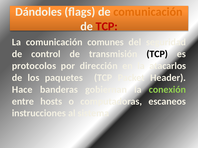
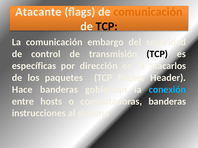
Dándoles: Dándoles -> Atacante
TCP at (107, 26) colour: red -> black
comunes: comunes -> embargo
protocolos: protocolos -> específicas
conexión colour: light green -> light blue
computadoras escaneos: escaneos -> banderas
